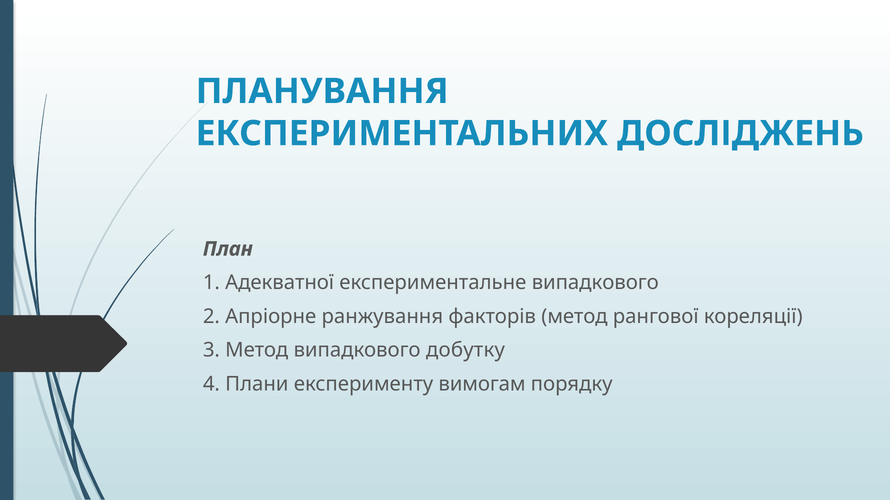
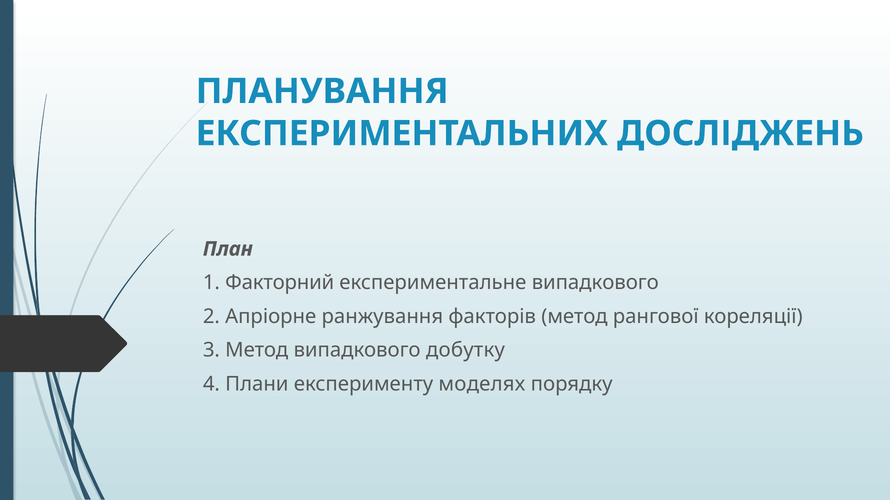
Адекватної: Адекватної -> Факторний
вимогам: вимогам -> моделях
